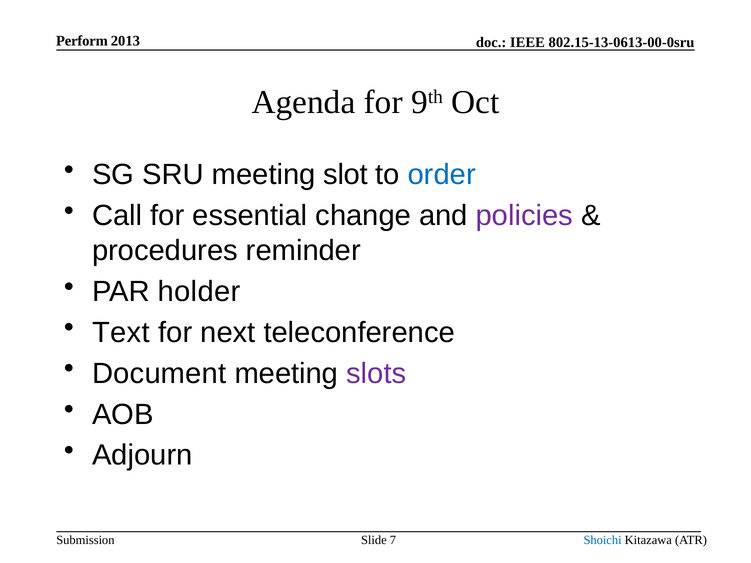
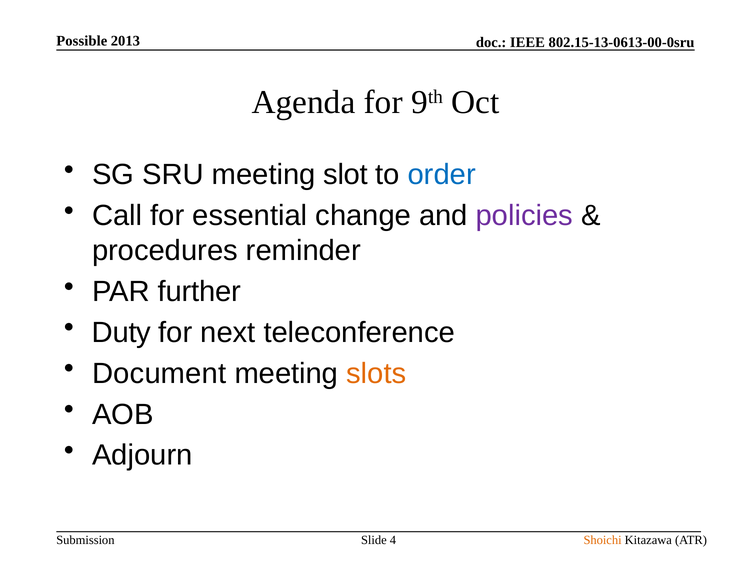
Perform: Perform -> Possible
holder: holder -> further
Text: Text -> Duty
slots colour: purple -> orange
Shoichi colour: blue -> orange
7: 7 -> 4
